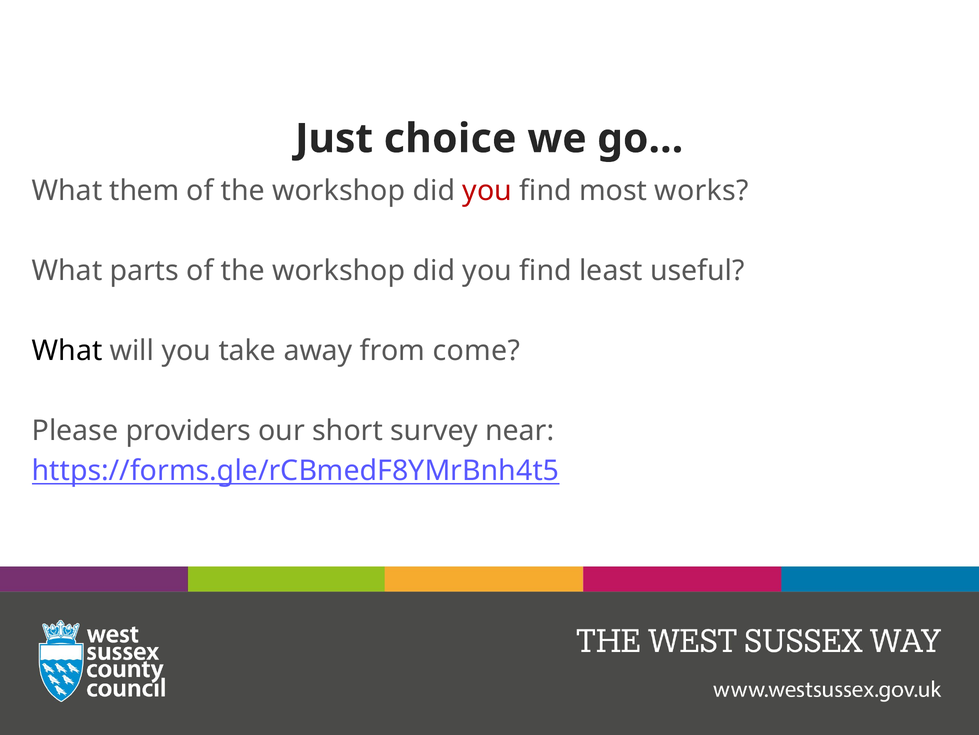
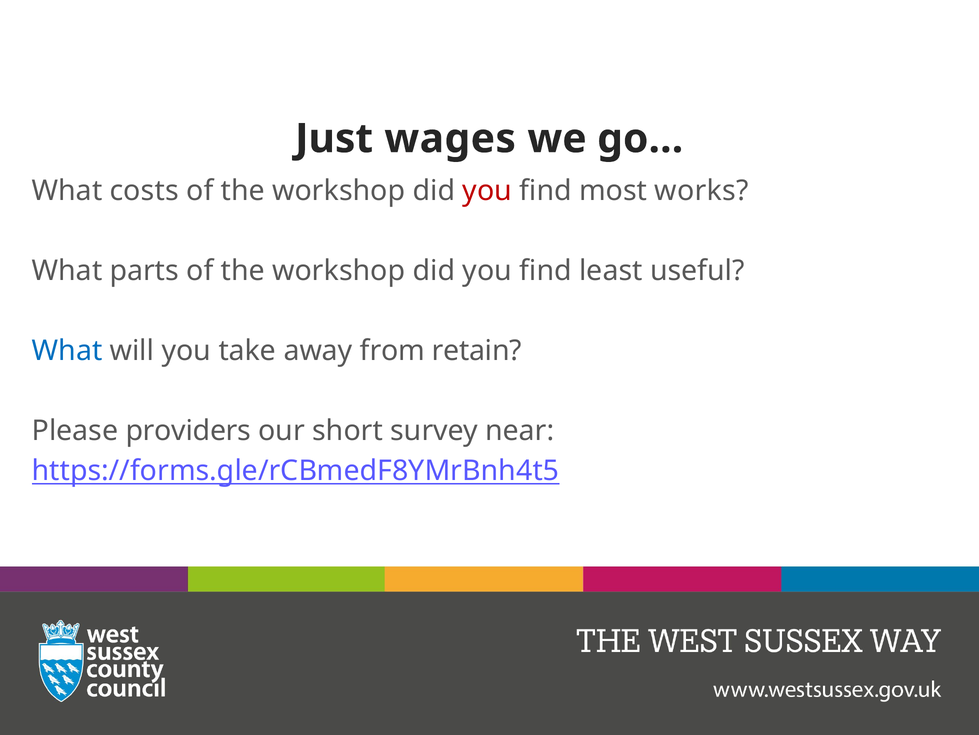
choice: choice -> wages
them: them -> costs
What at (67, 351) colour: black -> blue
come: come -> retain
